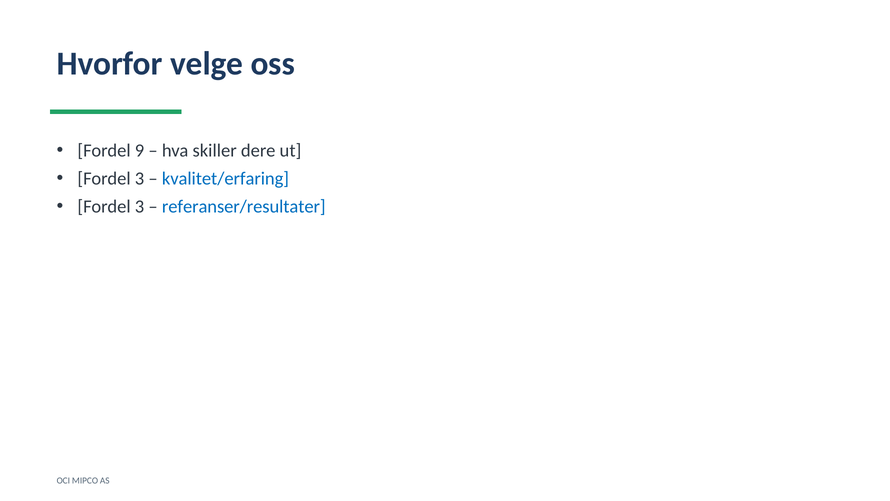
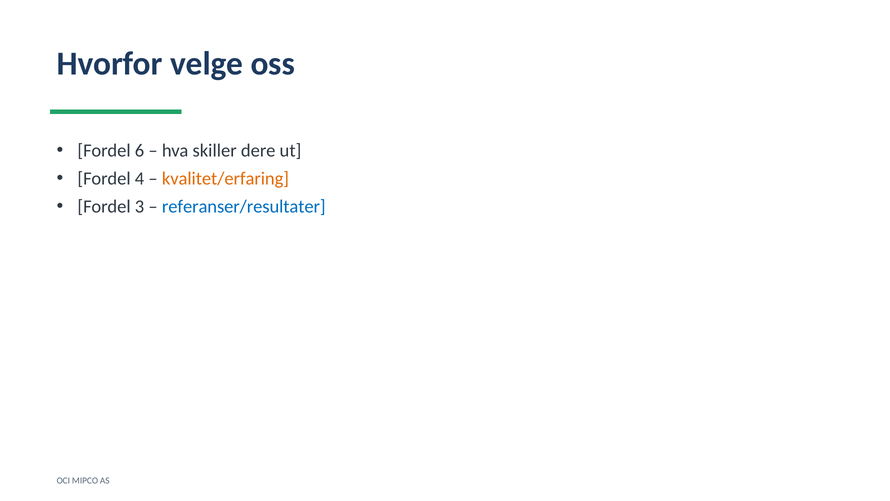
9: 9 -> 6
3 at (140, 179): 3 -> 4
kvalitet/erfaring colour: blue -> orange
